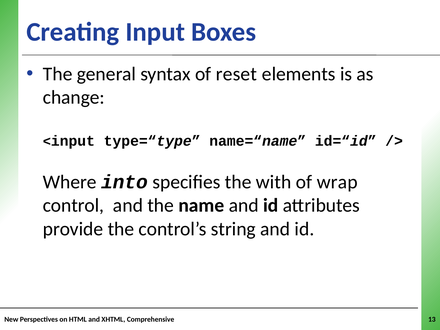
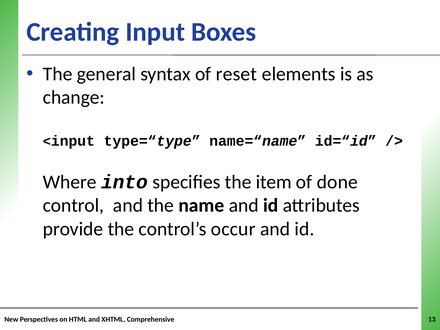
with: with -> item
wrap: wrap -> done
string: string -> occur
